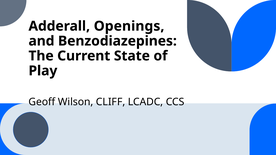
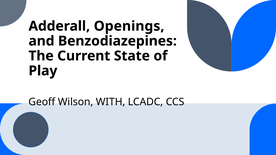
CLIFF: CLIFF -> WITH
